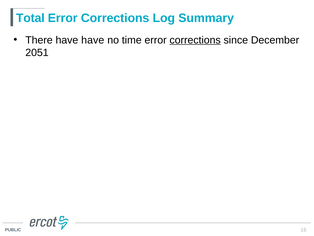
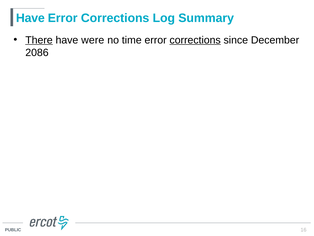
Total at (30, 18): Total -> Have
There underline: none -> present
have have: have -> were
2051: 2051 -> 2086
